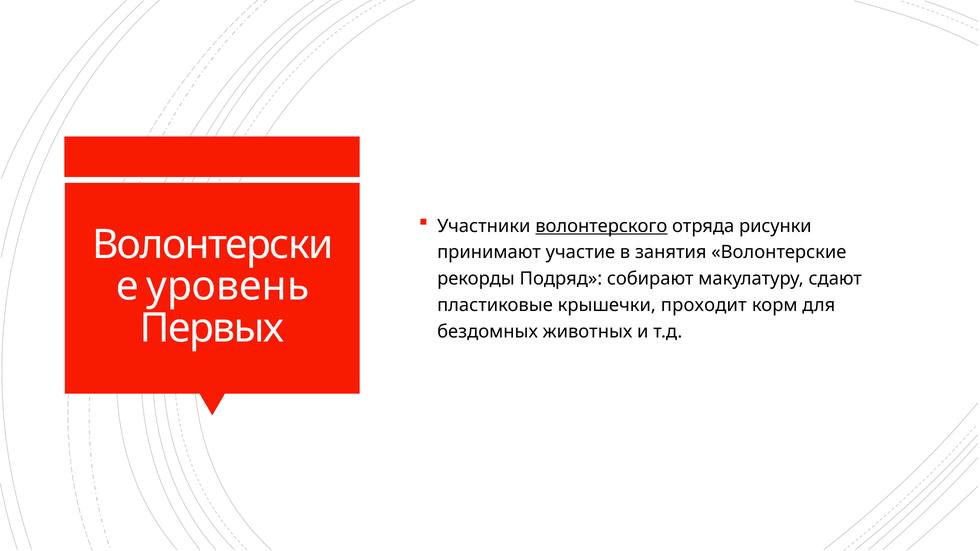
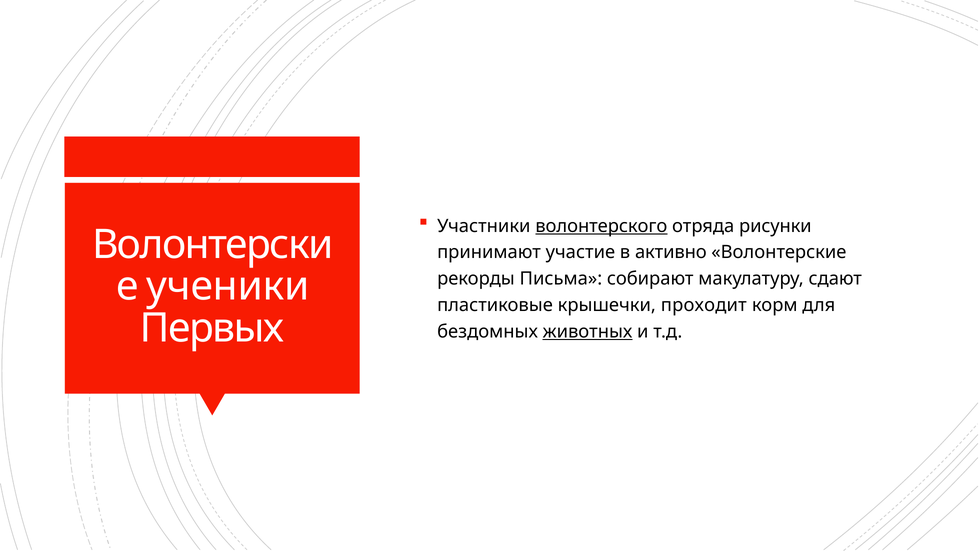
занятия: занятия -> активно
Подряд: Подряд -> Письма
уровень: уровень -> ученики
животных underline: none -> present
